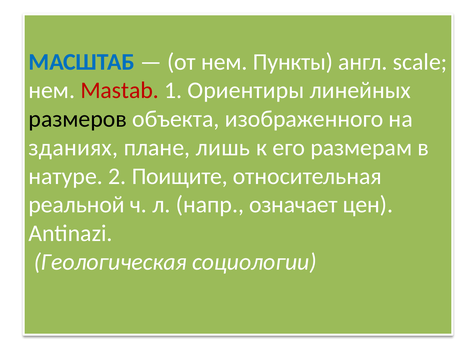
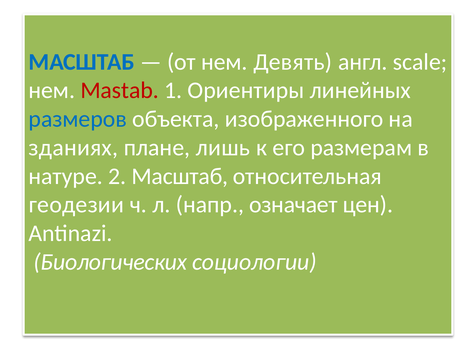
Пункты: Пункты -> Девять
размеров colour: black -> blue
2 Поищите: Поищите -> Масштаб
реальной: реальной -> геодезии
Геологическая: Геологическая -> Биологических
